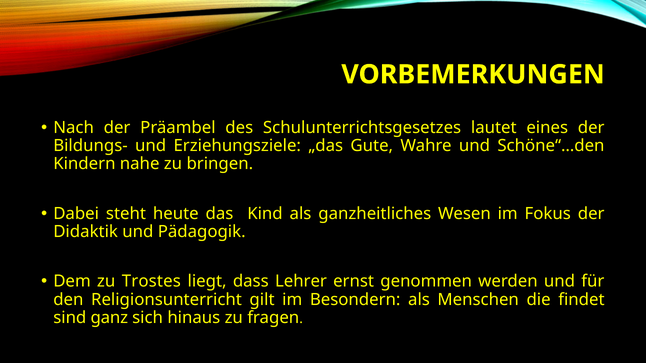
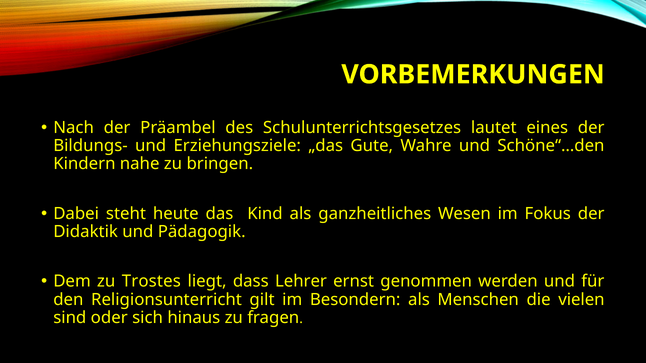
findet: findet -> vielen
ganz: ganz -> oder
